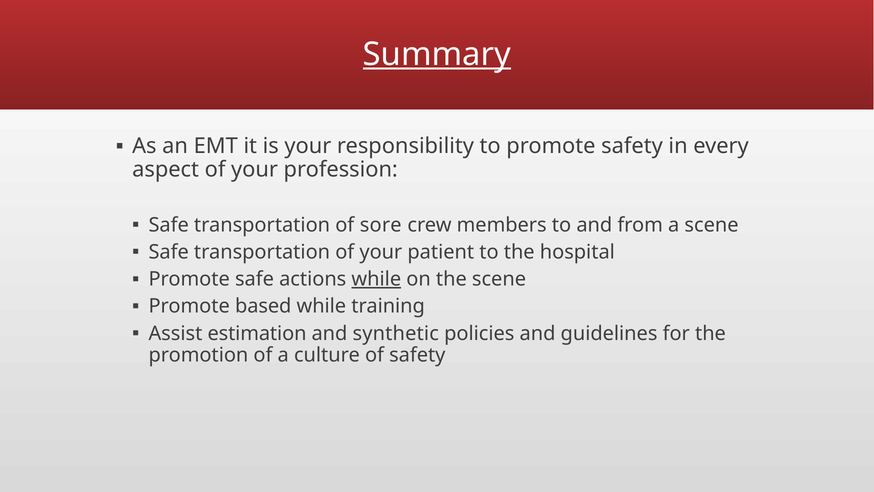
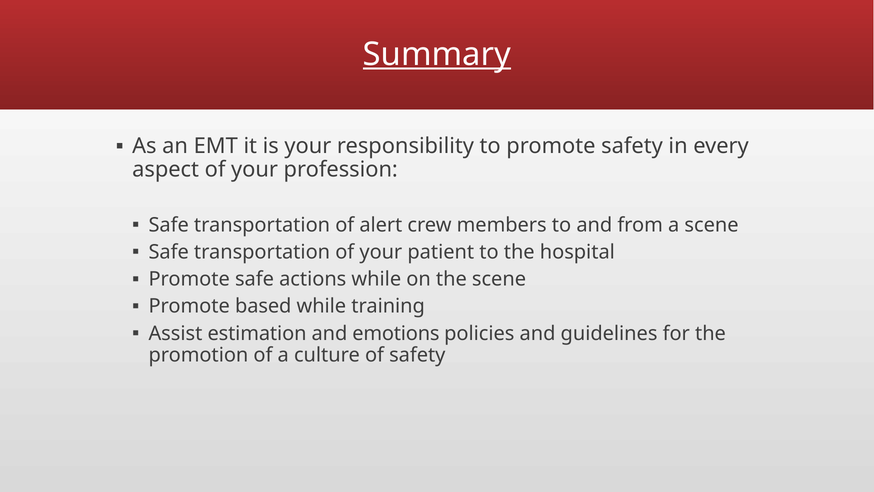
sore: sore -> alert
while at (376, 279) underline: present -> none
synthetic: synthetic -> emotions
